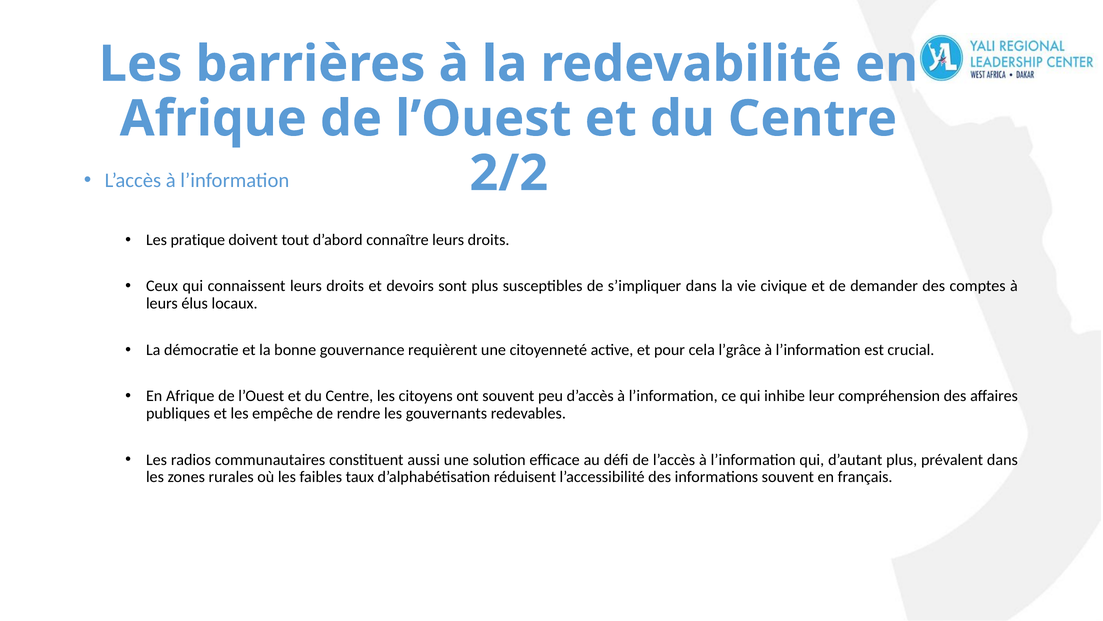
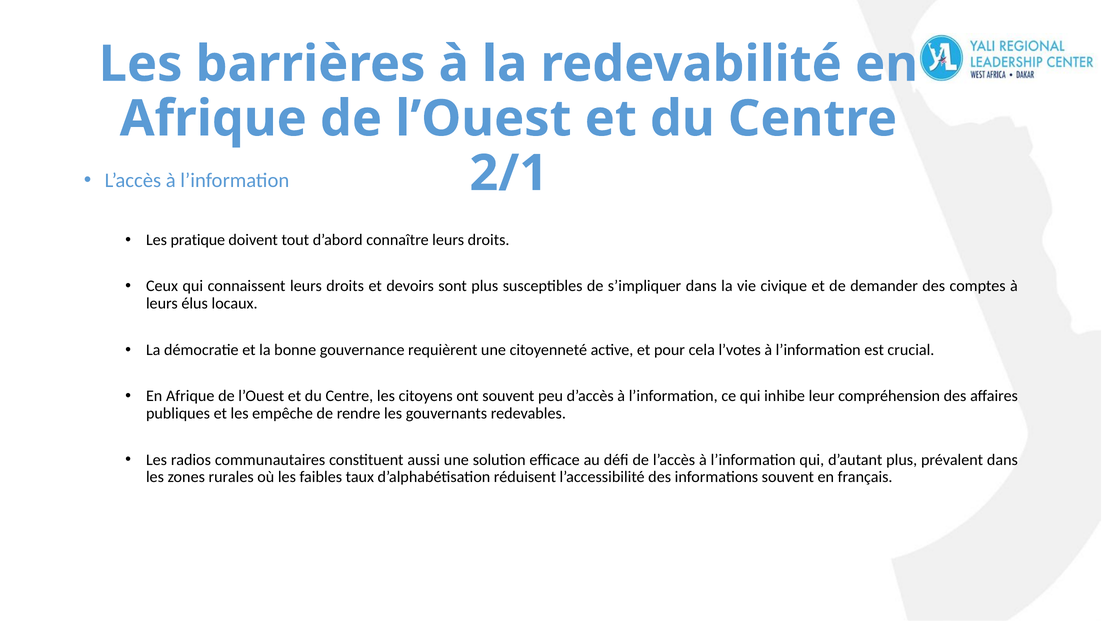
2/2: 2/2 -> 2/1
l’grâce: l’grâce -> l’votes
